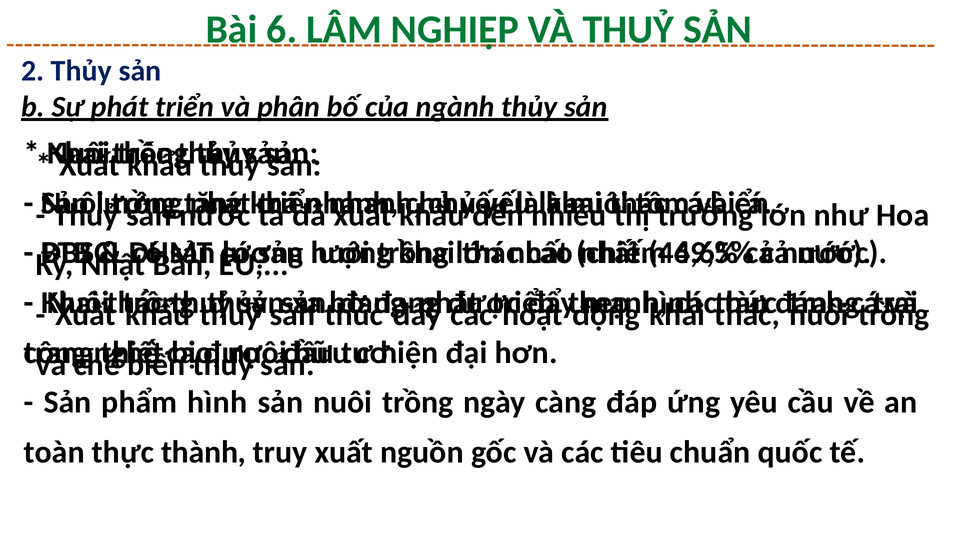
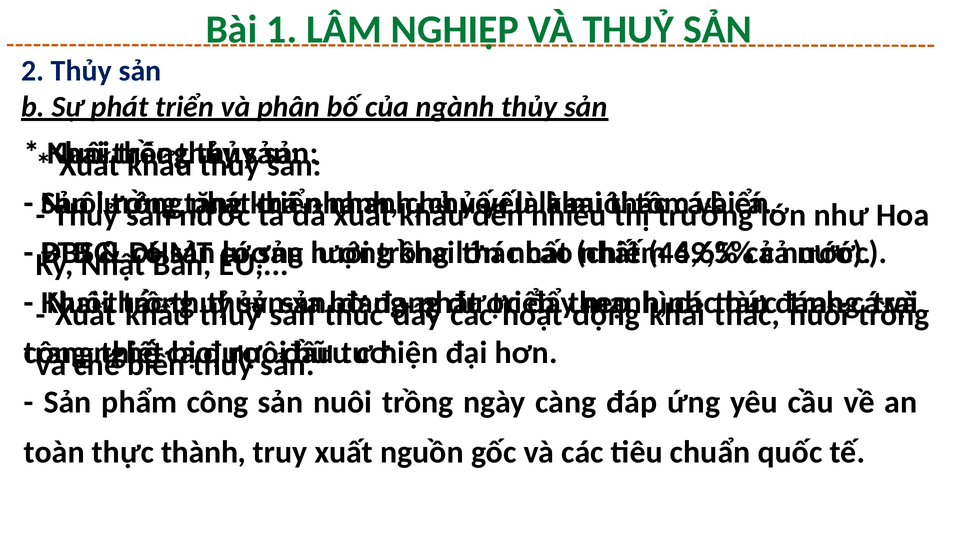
6: 6 -> 1
phẩm hình: hình -> công
